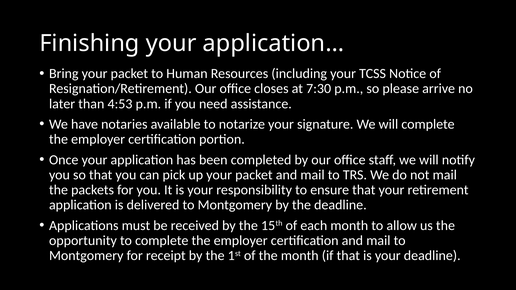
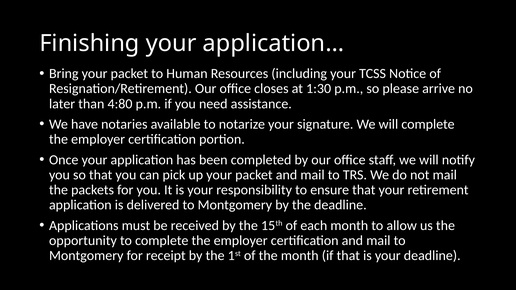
7:30: 7:30 -> 1:30
4:53: 4:53 -> 4:80
